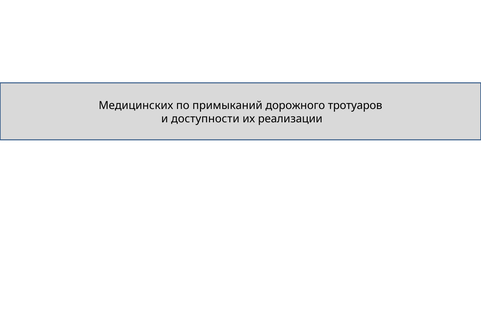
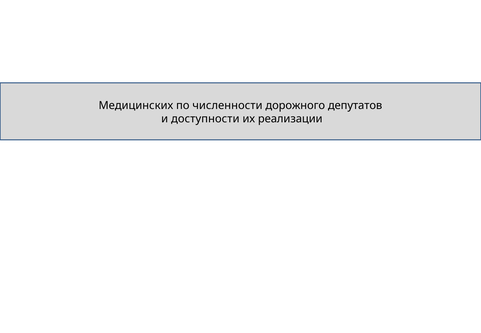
примыканий: примыканий -> численности
тротуаров: тротуаров -> депутатов
